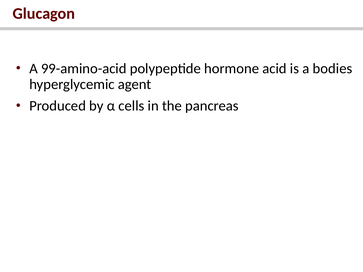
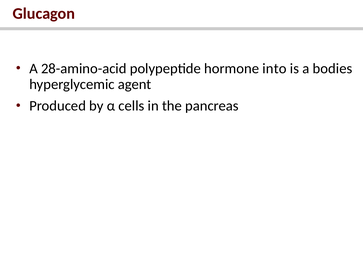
99-amino-acid: 99-amino-acid -> 28-amino-acid
acid: acid -> into
